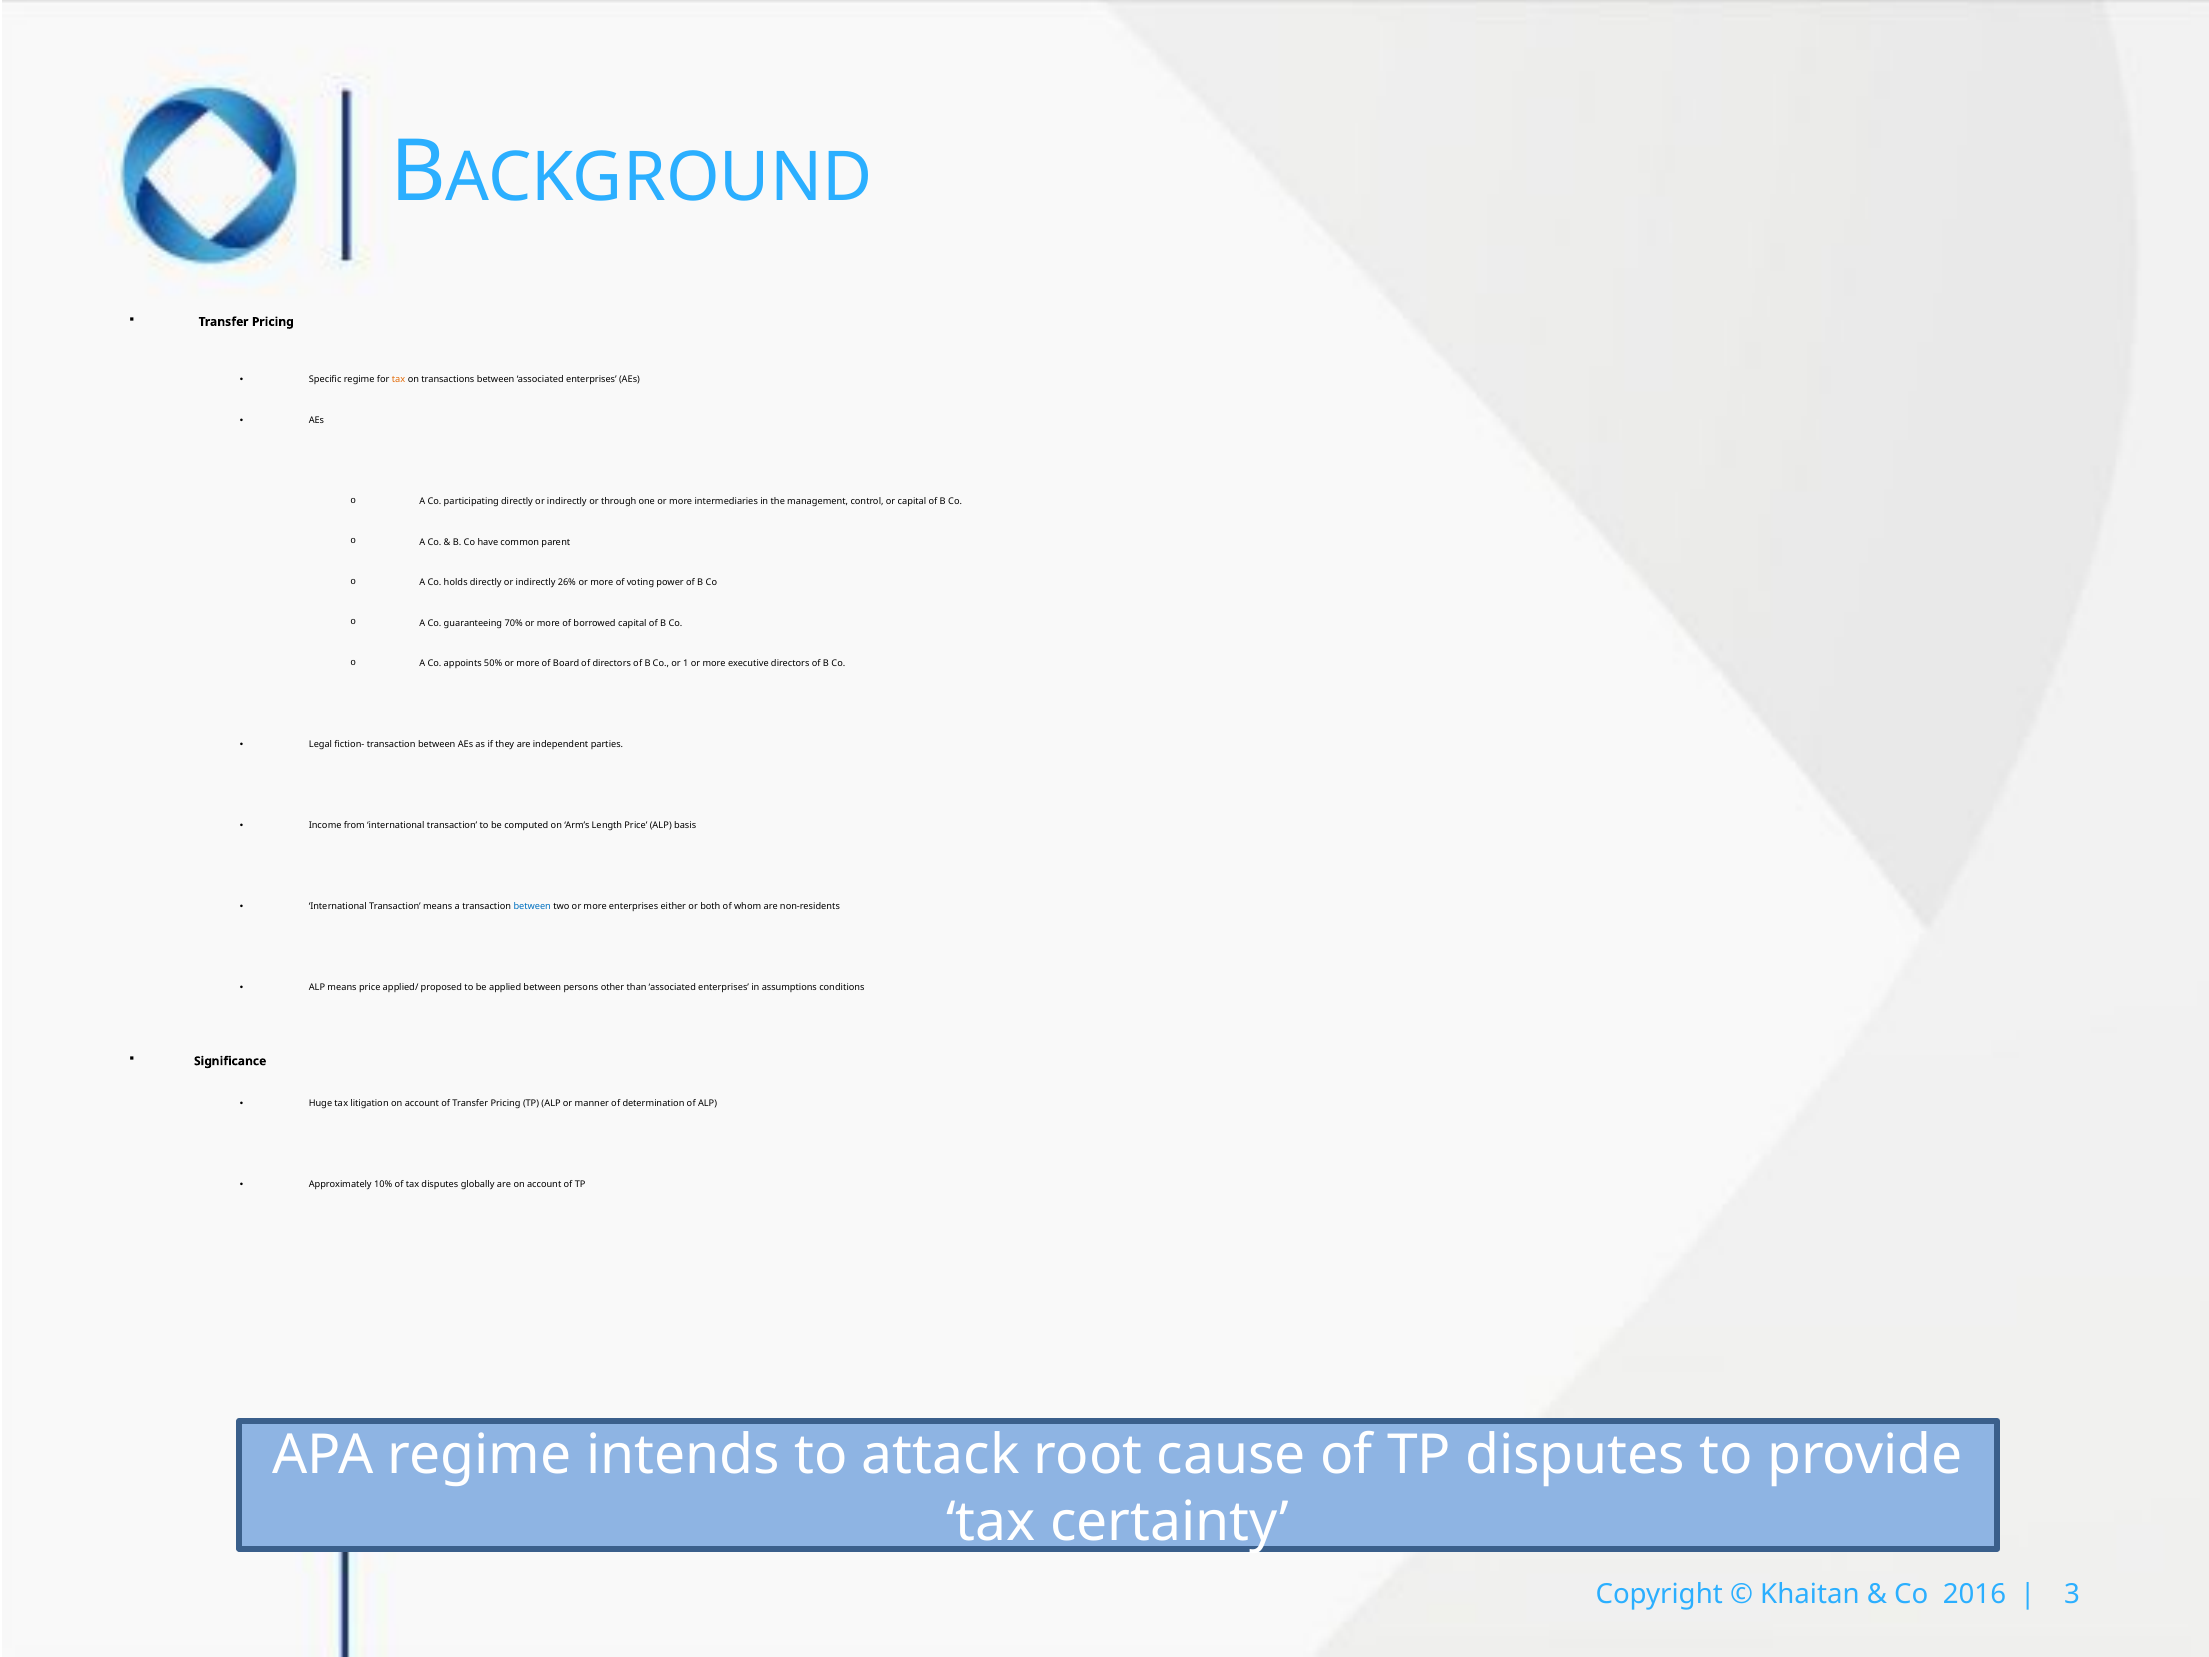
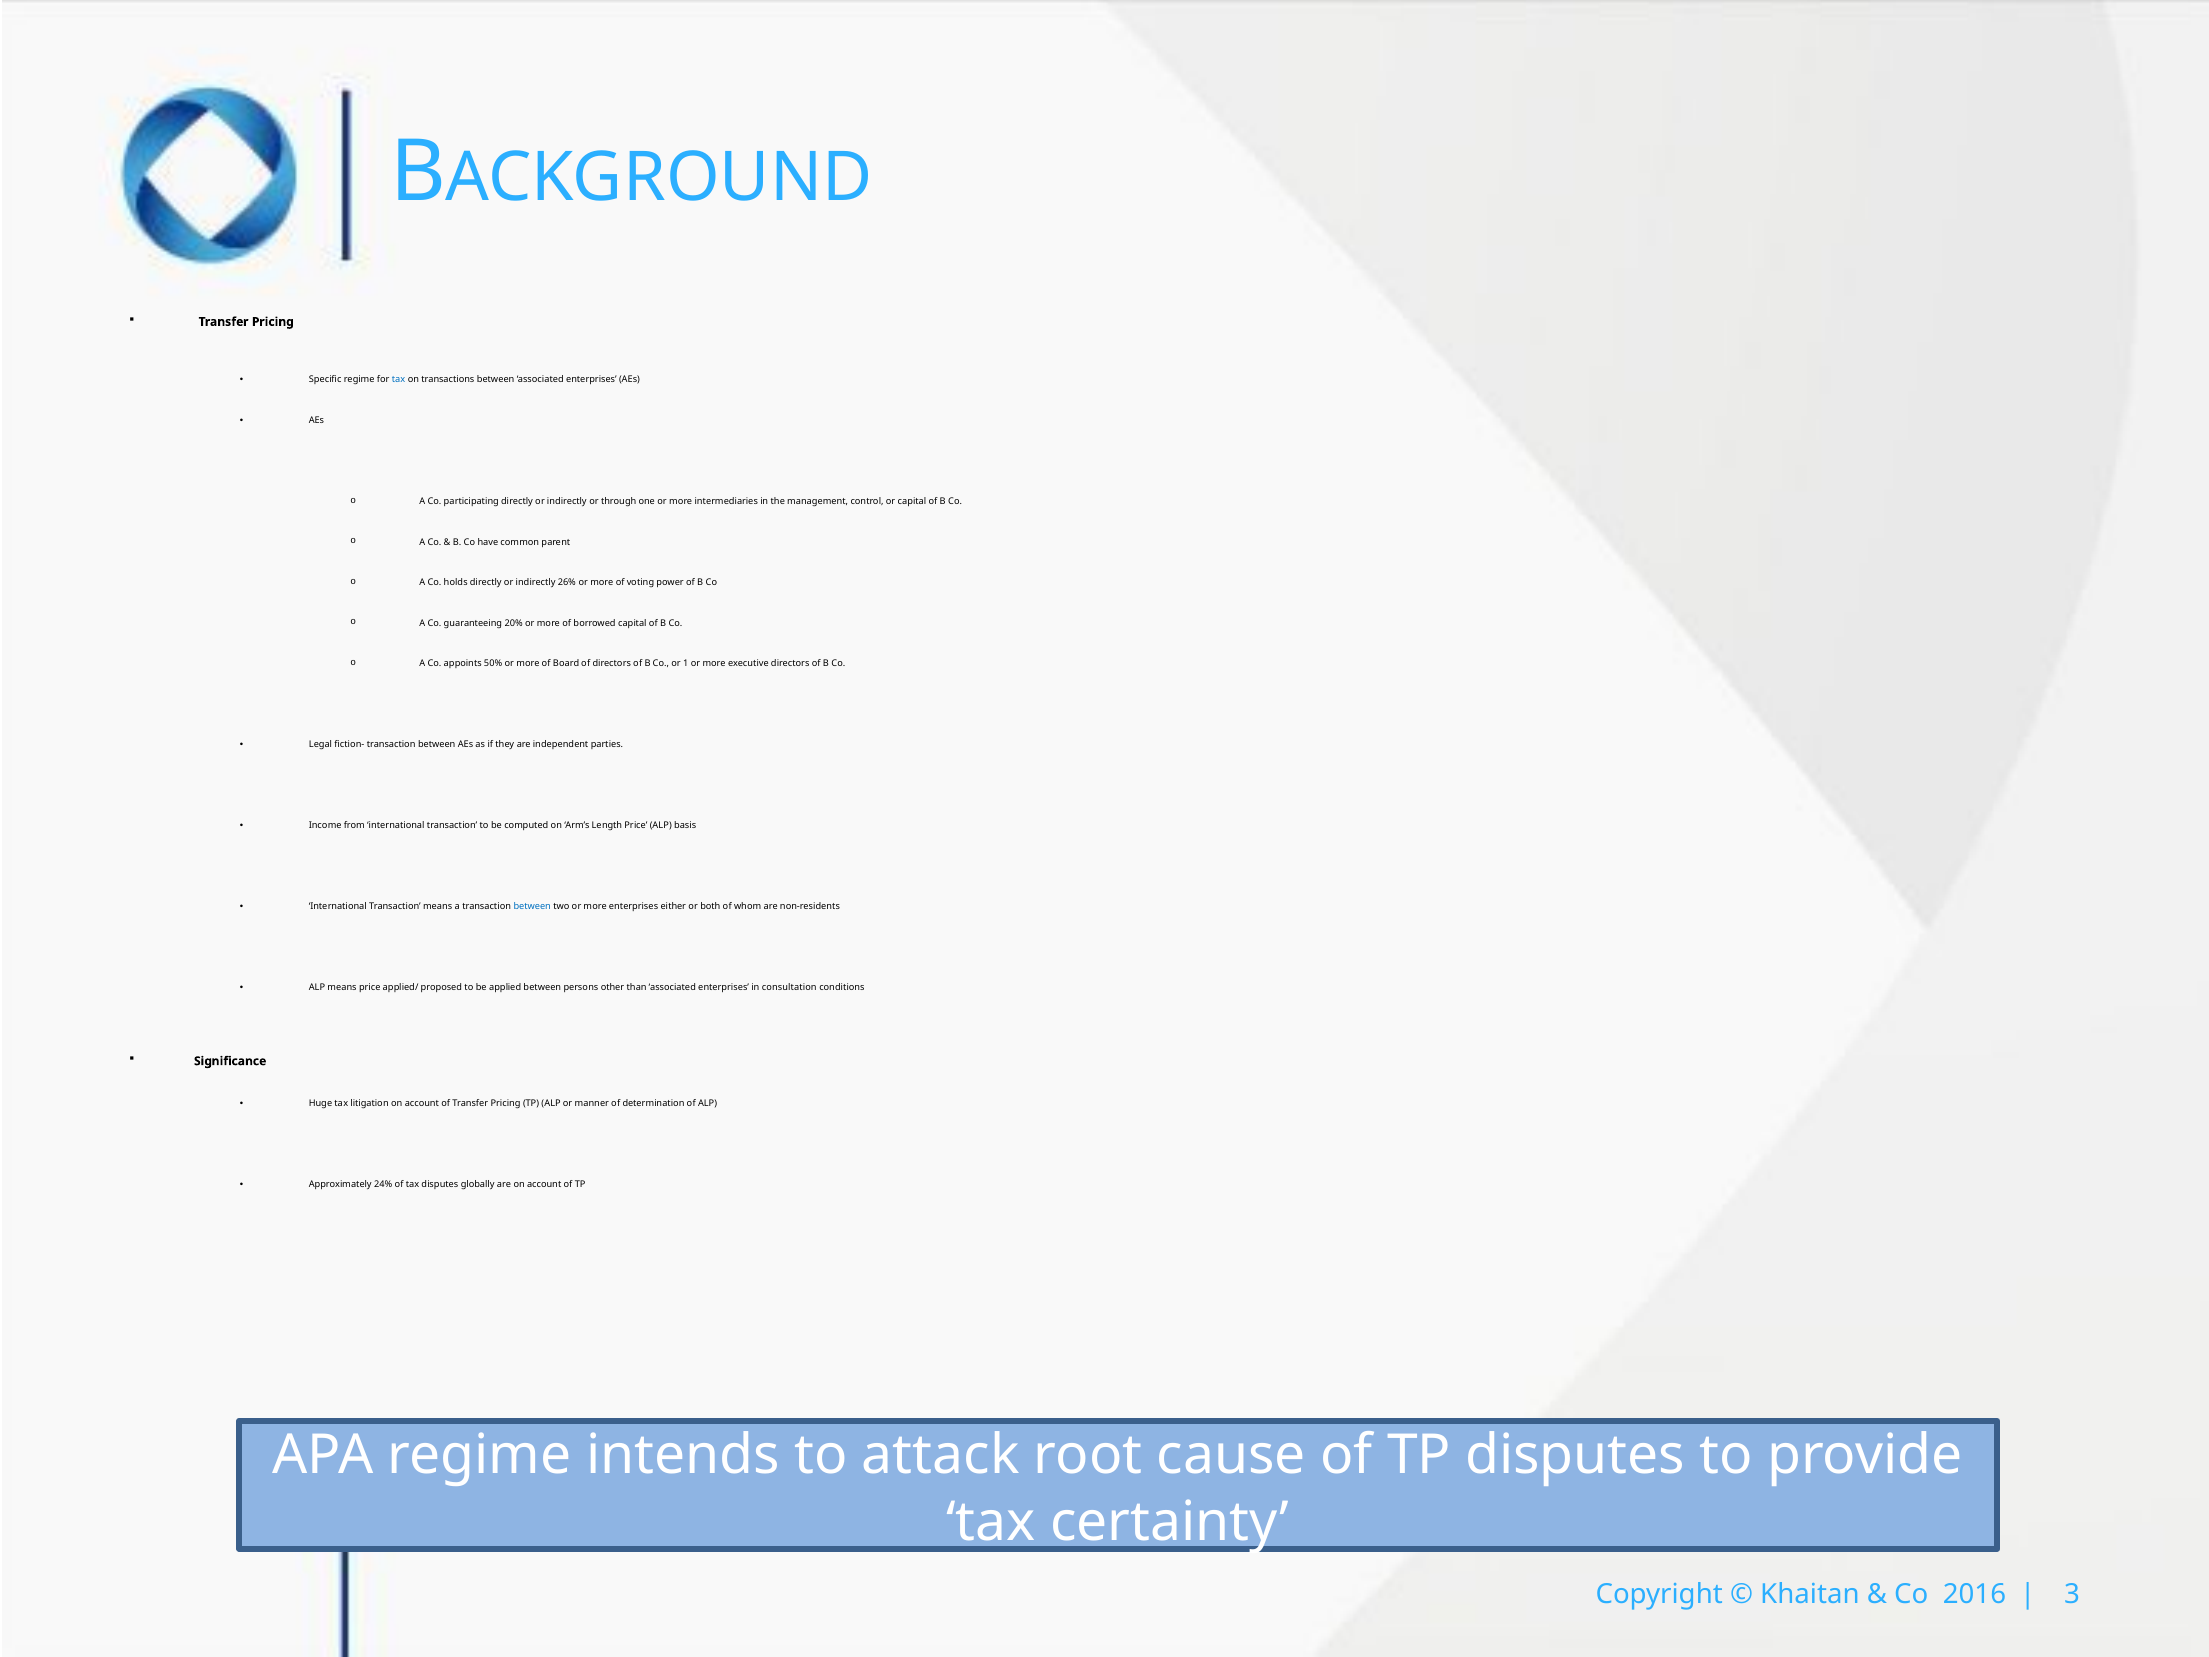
tax at (399, 380) colour: orange -> blue
70%: 70% -> 20%
assumptions: assumptions -> consultation
10%: 10% -> 24%
